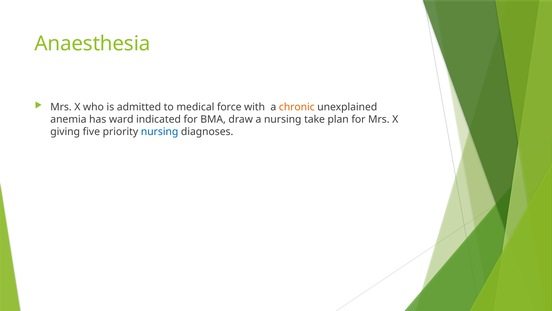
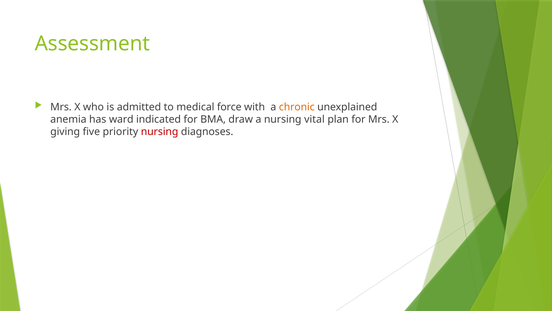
Anaesthesia: Anaesthesia -> Assessment
take: take -> vital
nursing at (160, 132) colour: blue -> red
